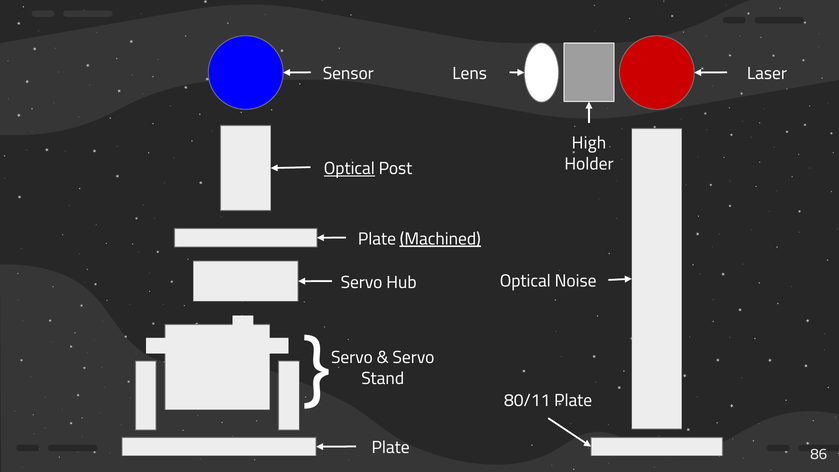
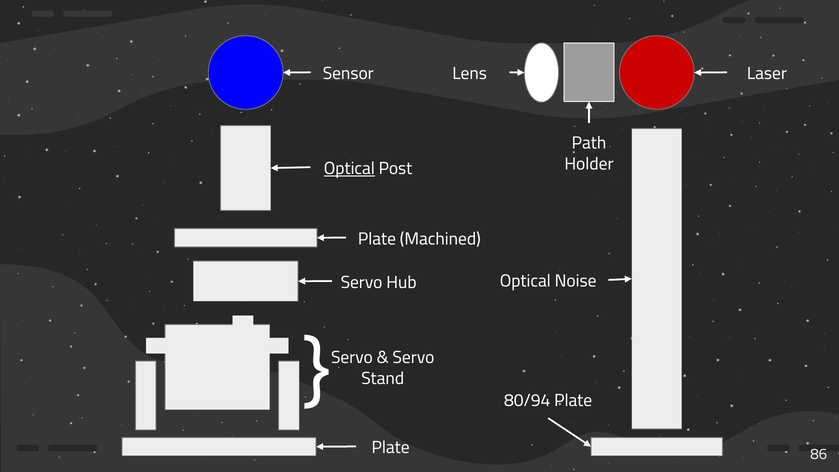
High: High -> Path
Machined underline: present -> none
80/11: 80/11 -> 80/94
